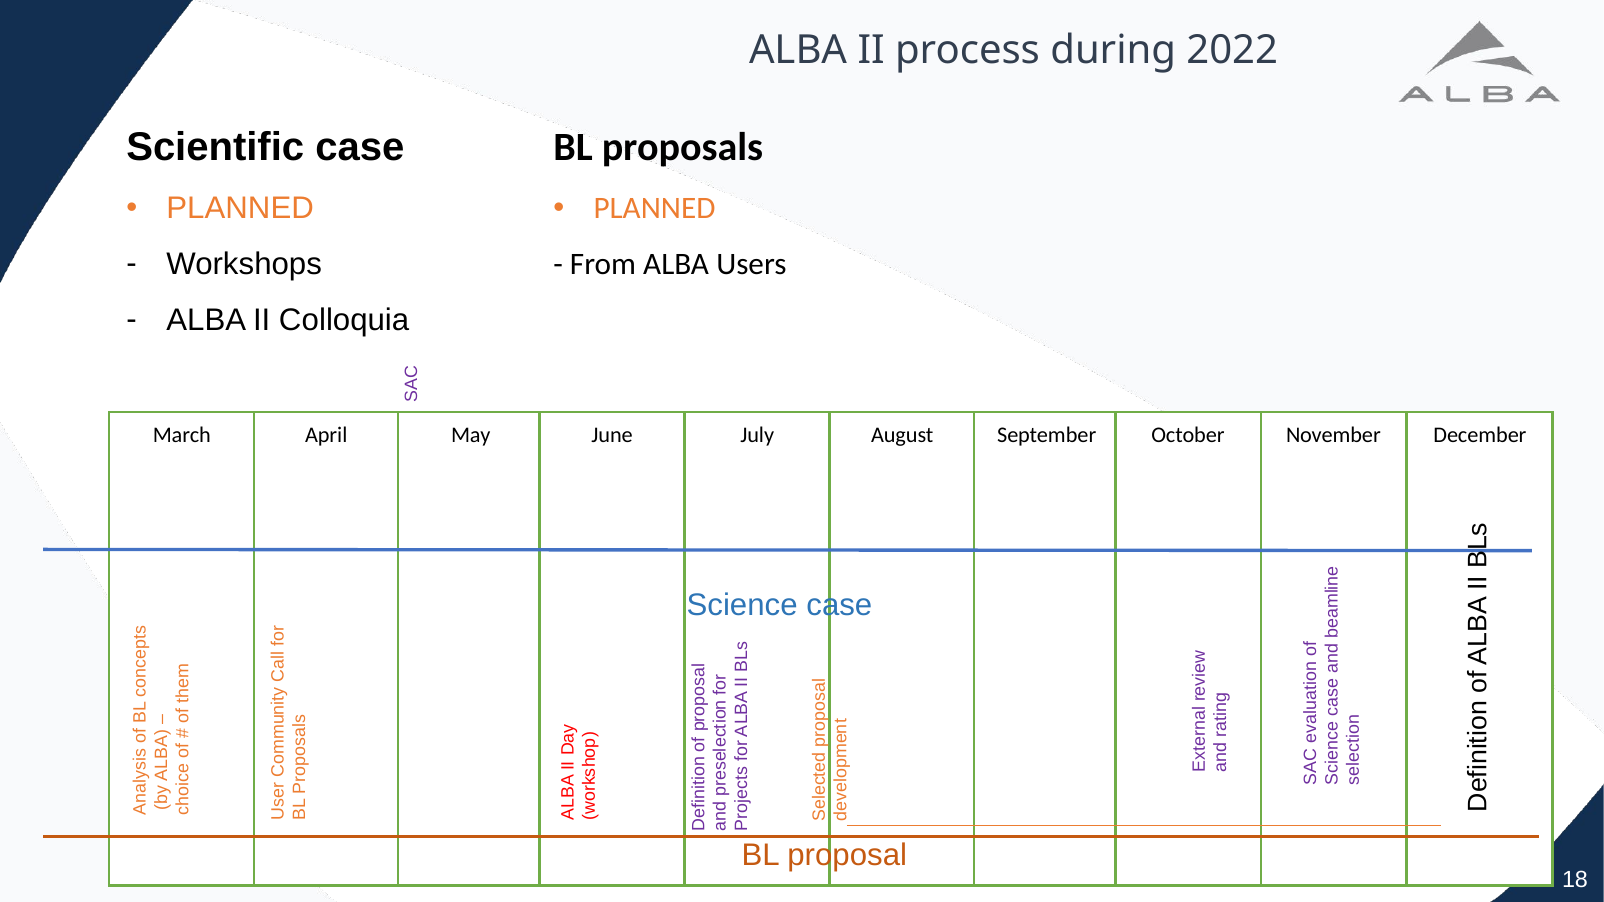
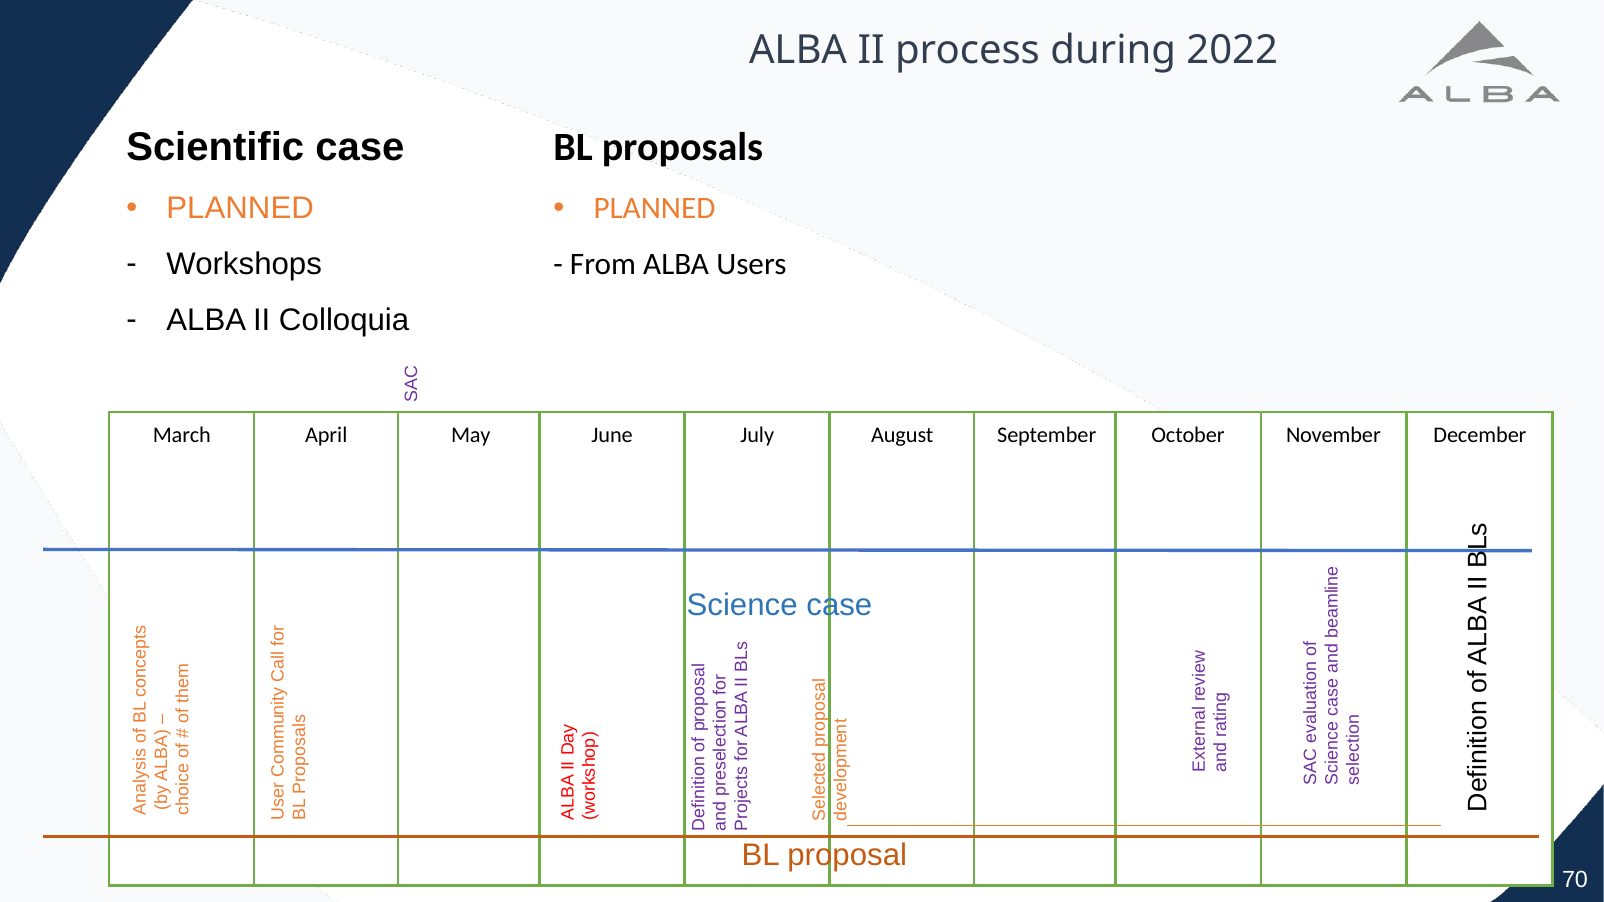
18: 18 -> 70
